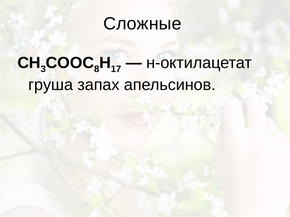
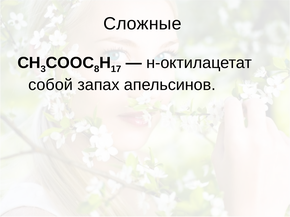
груша: груша -> собой
